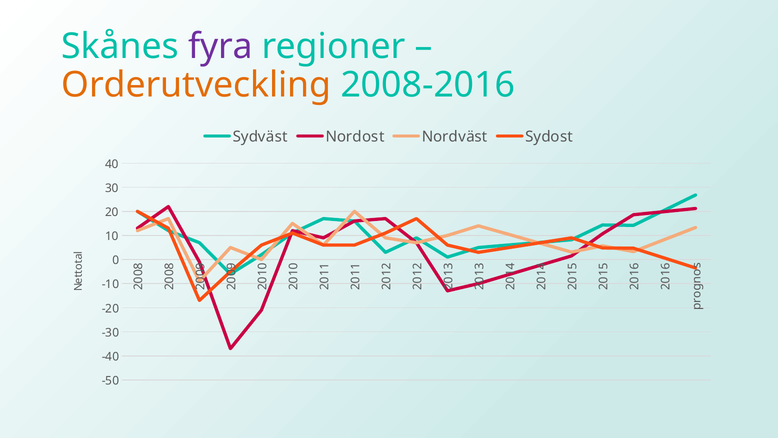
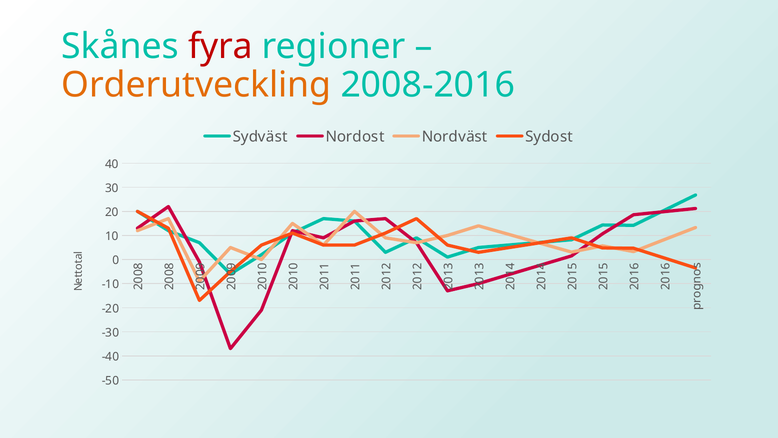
fyra colour: purple -> red
